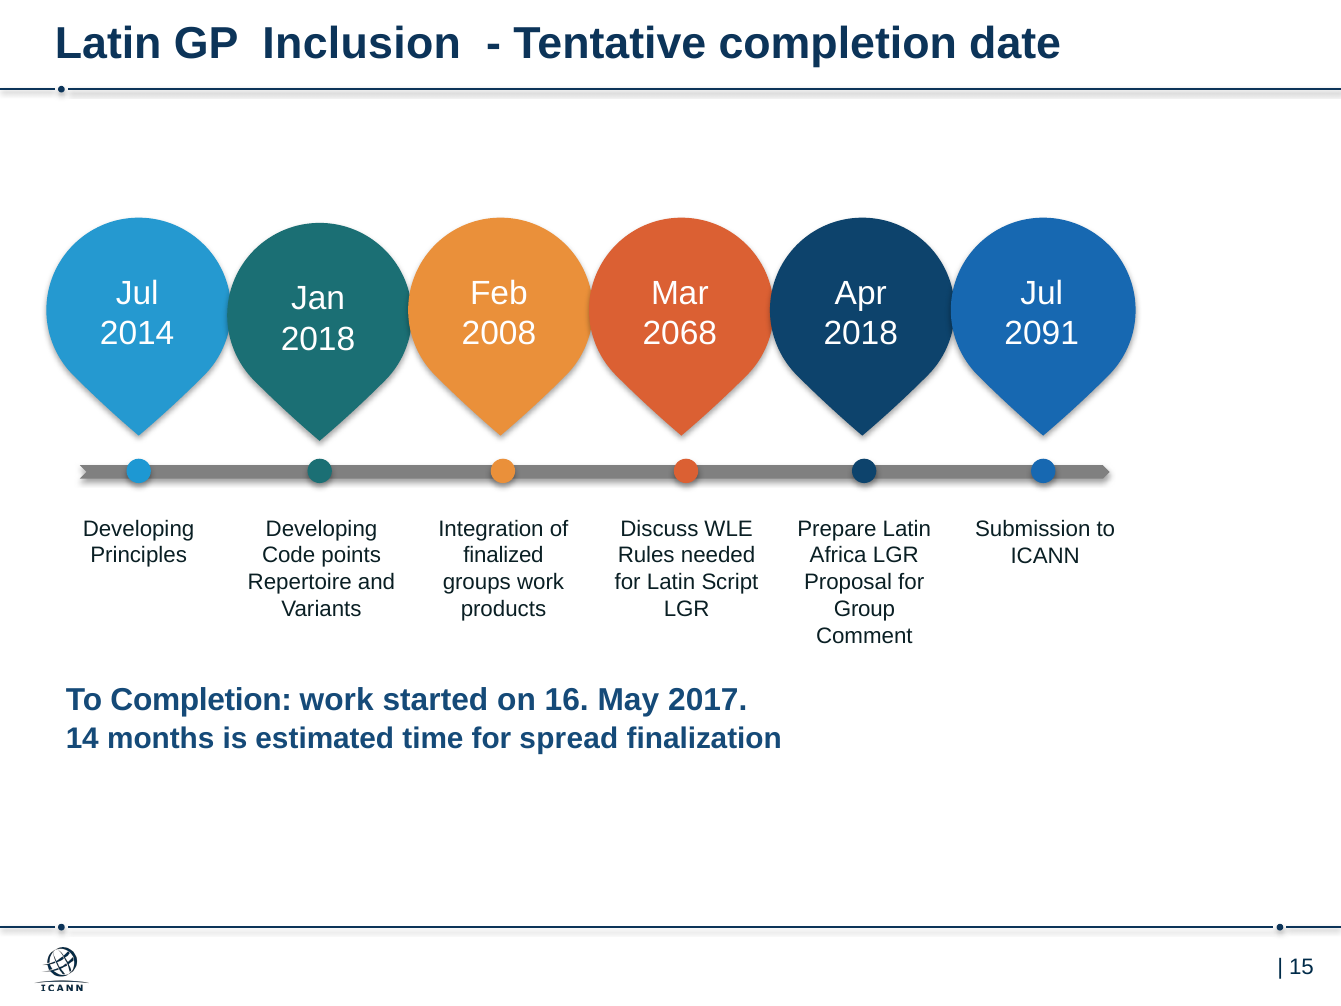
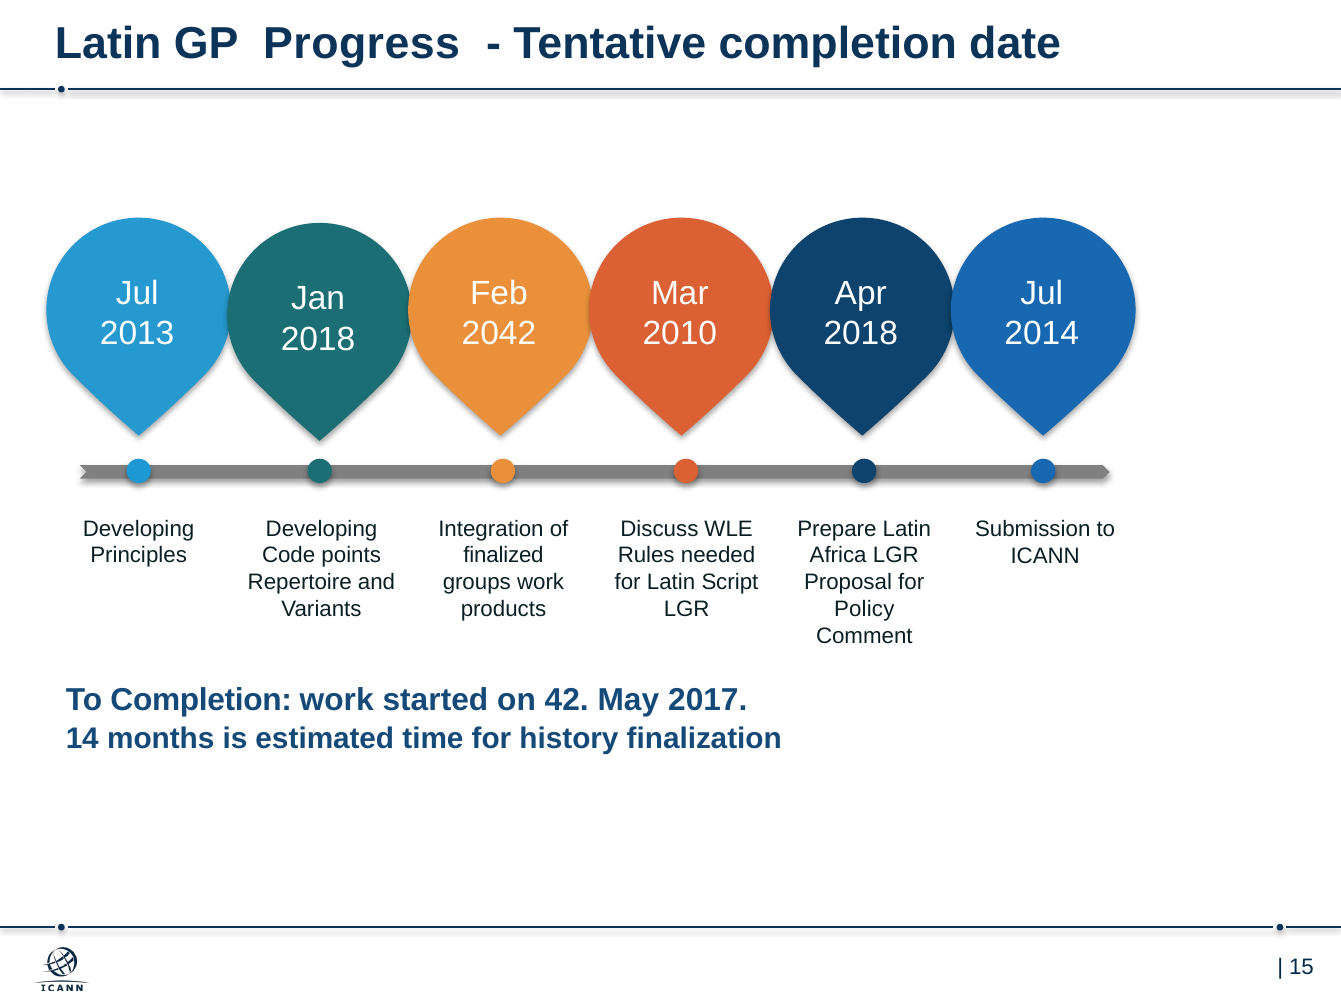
Inclusion: Inclusion -> Progress
2014: 2014 -> 2013
2008: 2008 -> 2042
2068: 2068 -> 2010
2091: 2091 -> 2014
Group: Group -> Policy
16: 16 -> 42
spread: spread -> history
